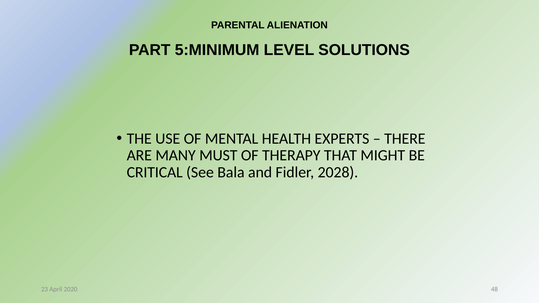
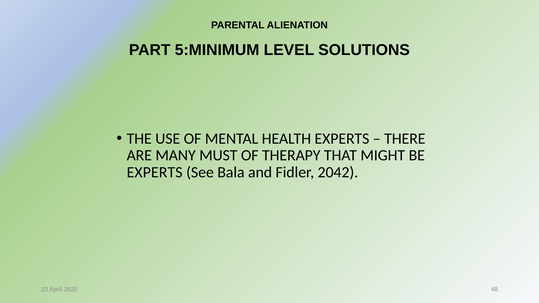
CRITICAL at (155, 173): CRITICAL -> EXPERTS
2028: 2028 -> 2042
